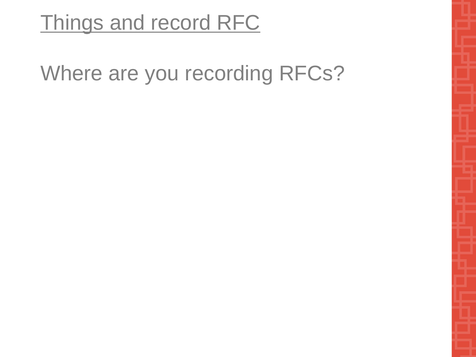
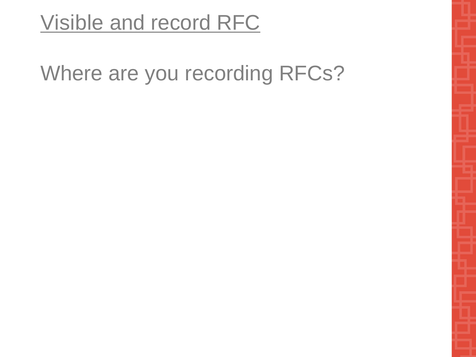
Things: Things -> Visible
